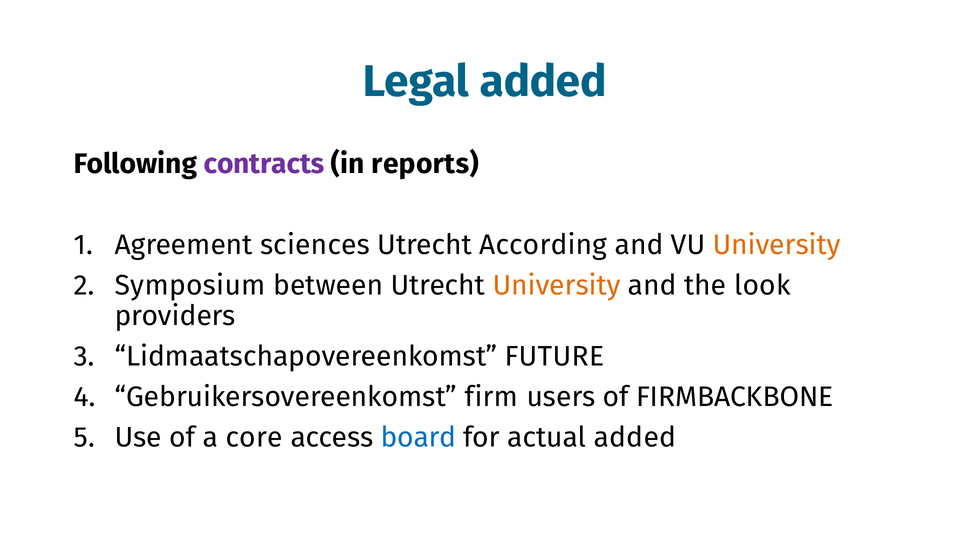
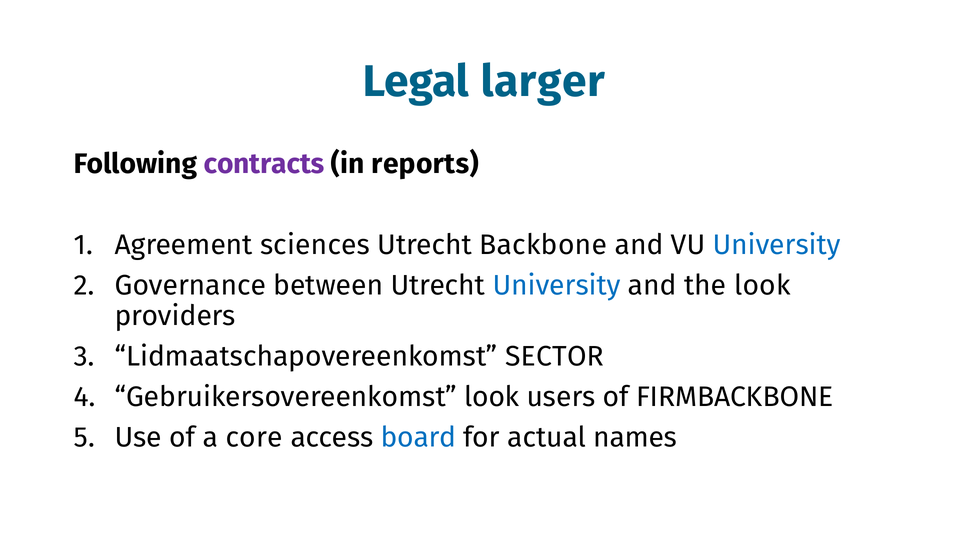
Legal added: added -> larger
According: According -> Backbone
University at (777, 245) colour: orange -> blue
Symposium: Symposium -> Governance
University at (557, 285) colour: orange -> blue
FUTURE: FUTURE -> SECTOR
Gebruikersovereenkomst firm: firm -> look
actual added: added -> names
